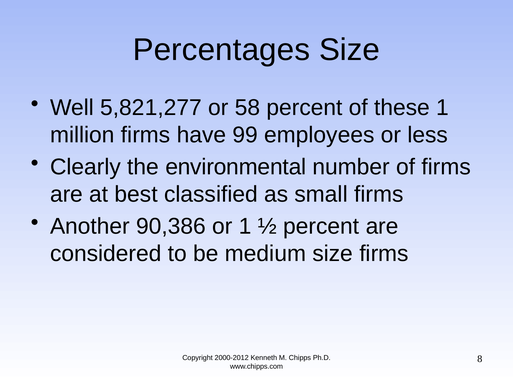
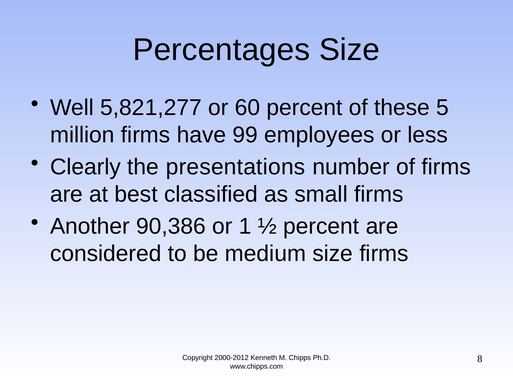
58: 58 -> 60
these 1: 1 -> 5
environmental: environmental -> presentations
